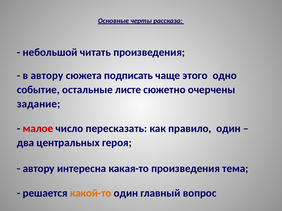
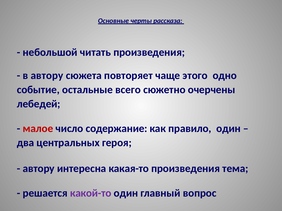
подписать: подписать -> повторяет
листе: листе -> всего
задание: задание -> лебедей
пересказать: пересказать -> содержание
какой-то colour: orange -> purple
